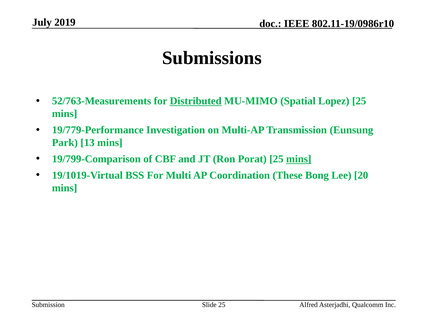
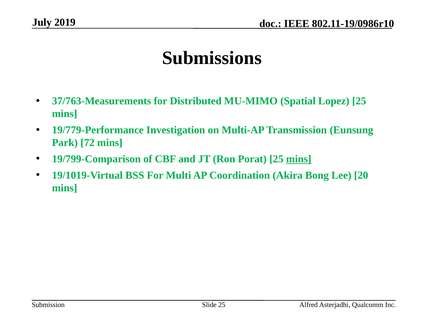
52/763-Measurements: 52/763-Measurements -> 37/763-Measurements
Distributed underline: present -> none
13: 13 -> 72
These: These -> Akira
